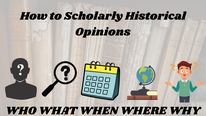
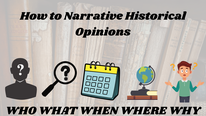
Scholarly: Scholarly -> Narrative
